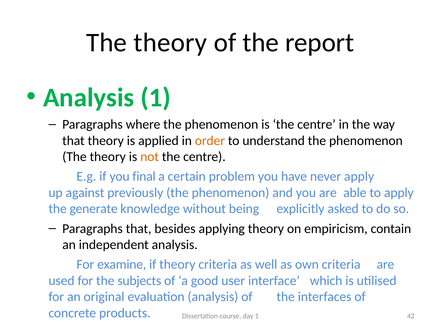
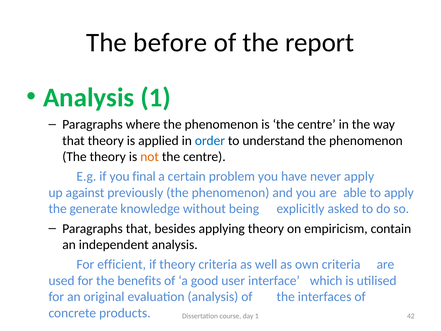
theory at (170, 43): theory -> before
order colour: orange -> blue
examine: examine -> efficient
subjects: subjects -> benefits
